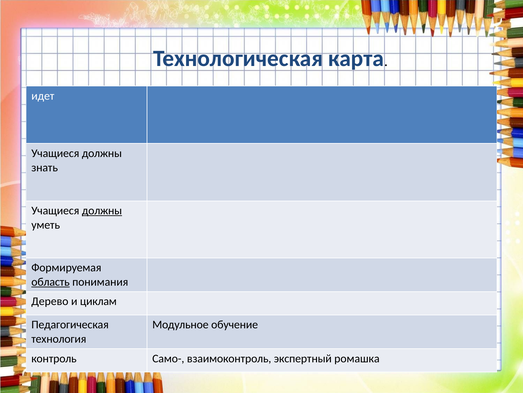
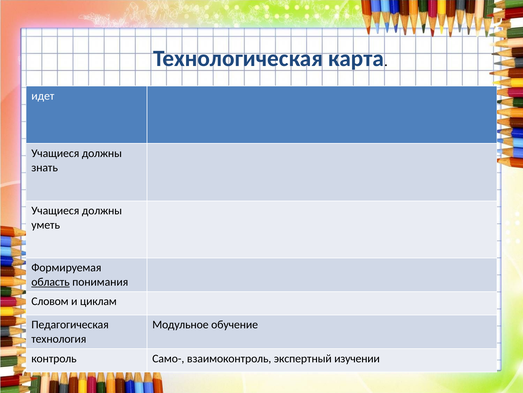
должны at (102, 210) underline: present -> none
Дерево: Дерево -> Словом
ромашка: ромашка -> изучении
